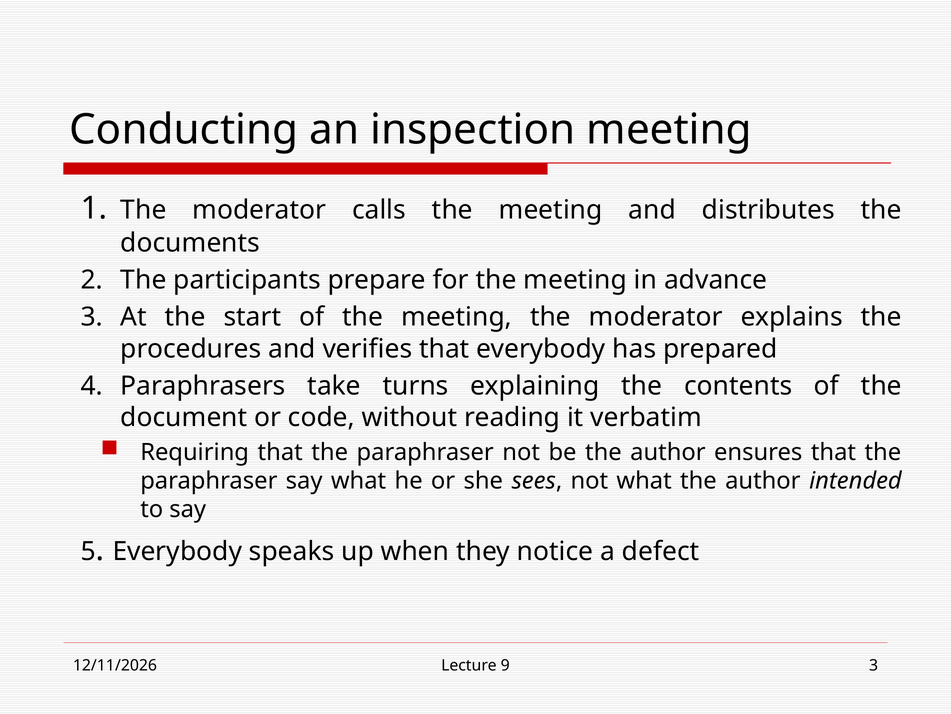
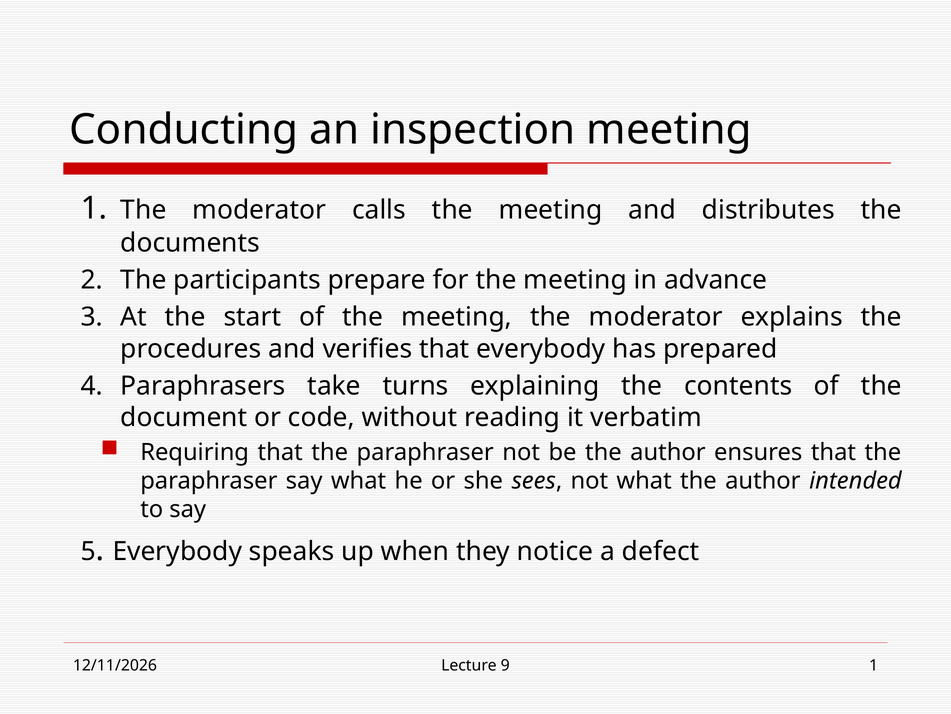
9 3: 3 -> 1
